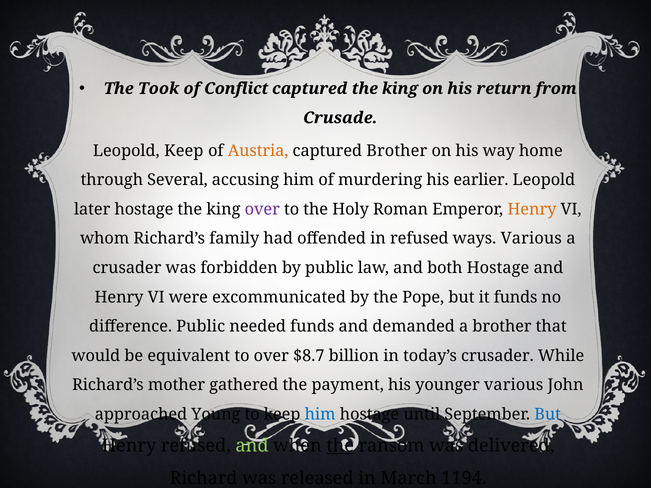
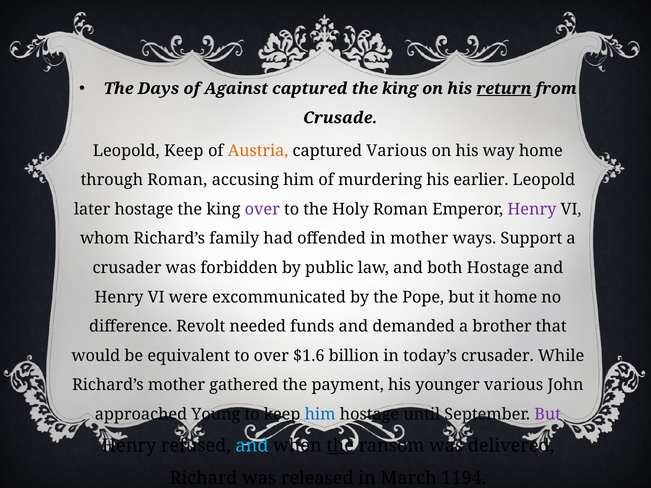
Took: Took -> Days
Conflict: Conflict -> Against
return underline: none -> present
captured Brother: Brother -> Various
through Several: Several -> Roman
Henry at (532, 209) colour: orange -> purple
in refused: refused -> mother
ways Various: Various -> Support
it funds: funds -> home
difference Public: Public -> Revolt
$8.7: $8.7 -> $1.6
But at (548, 414) colour: blue -> purple
and at (252, 446) colour: light green -> light blue
